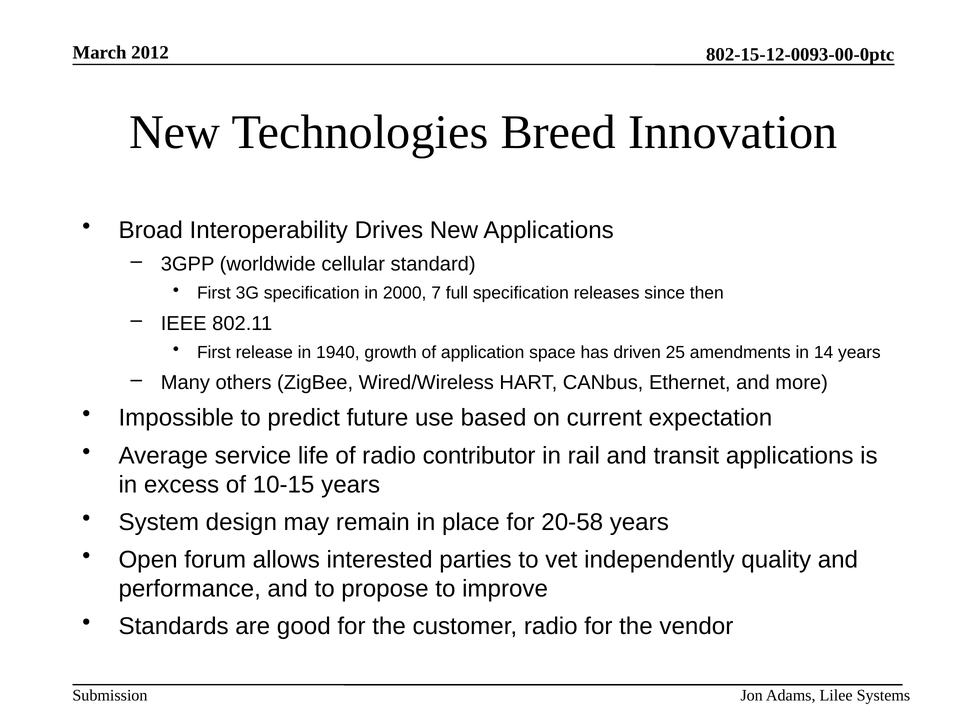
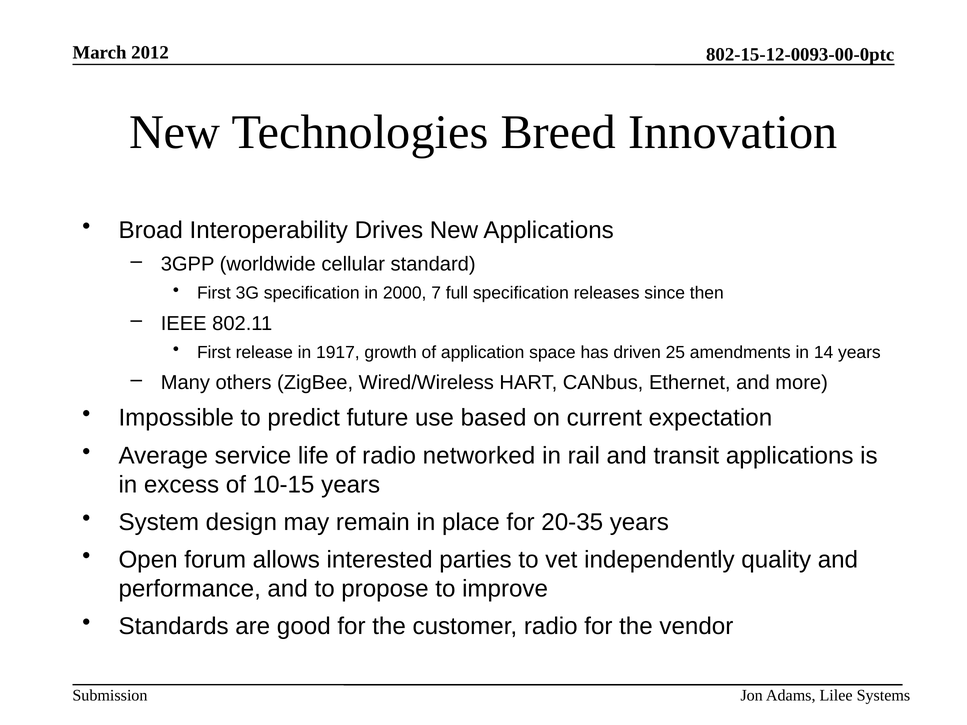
1940: 1940 -> 1917
contributor: contributor -> networked
20-58: 20-58 -> 20-35
